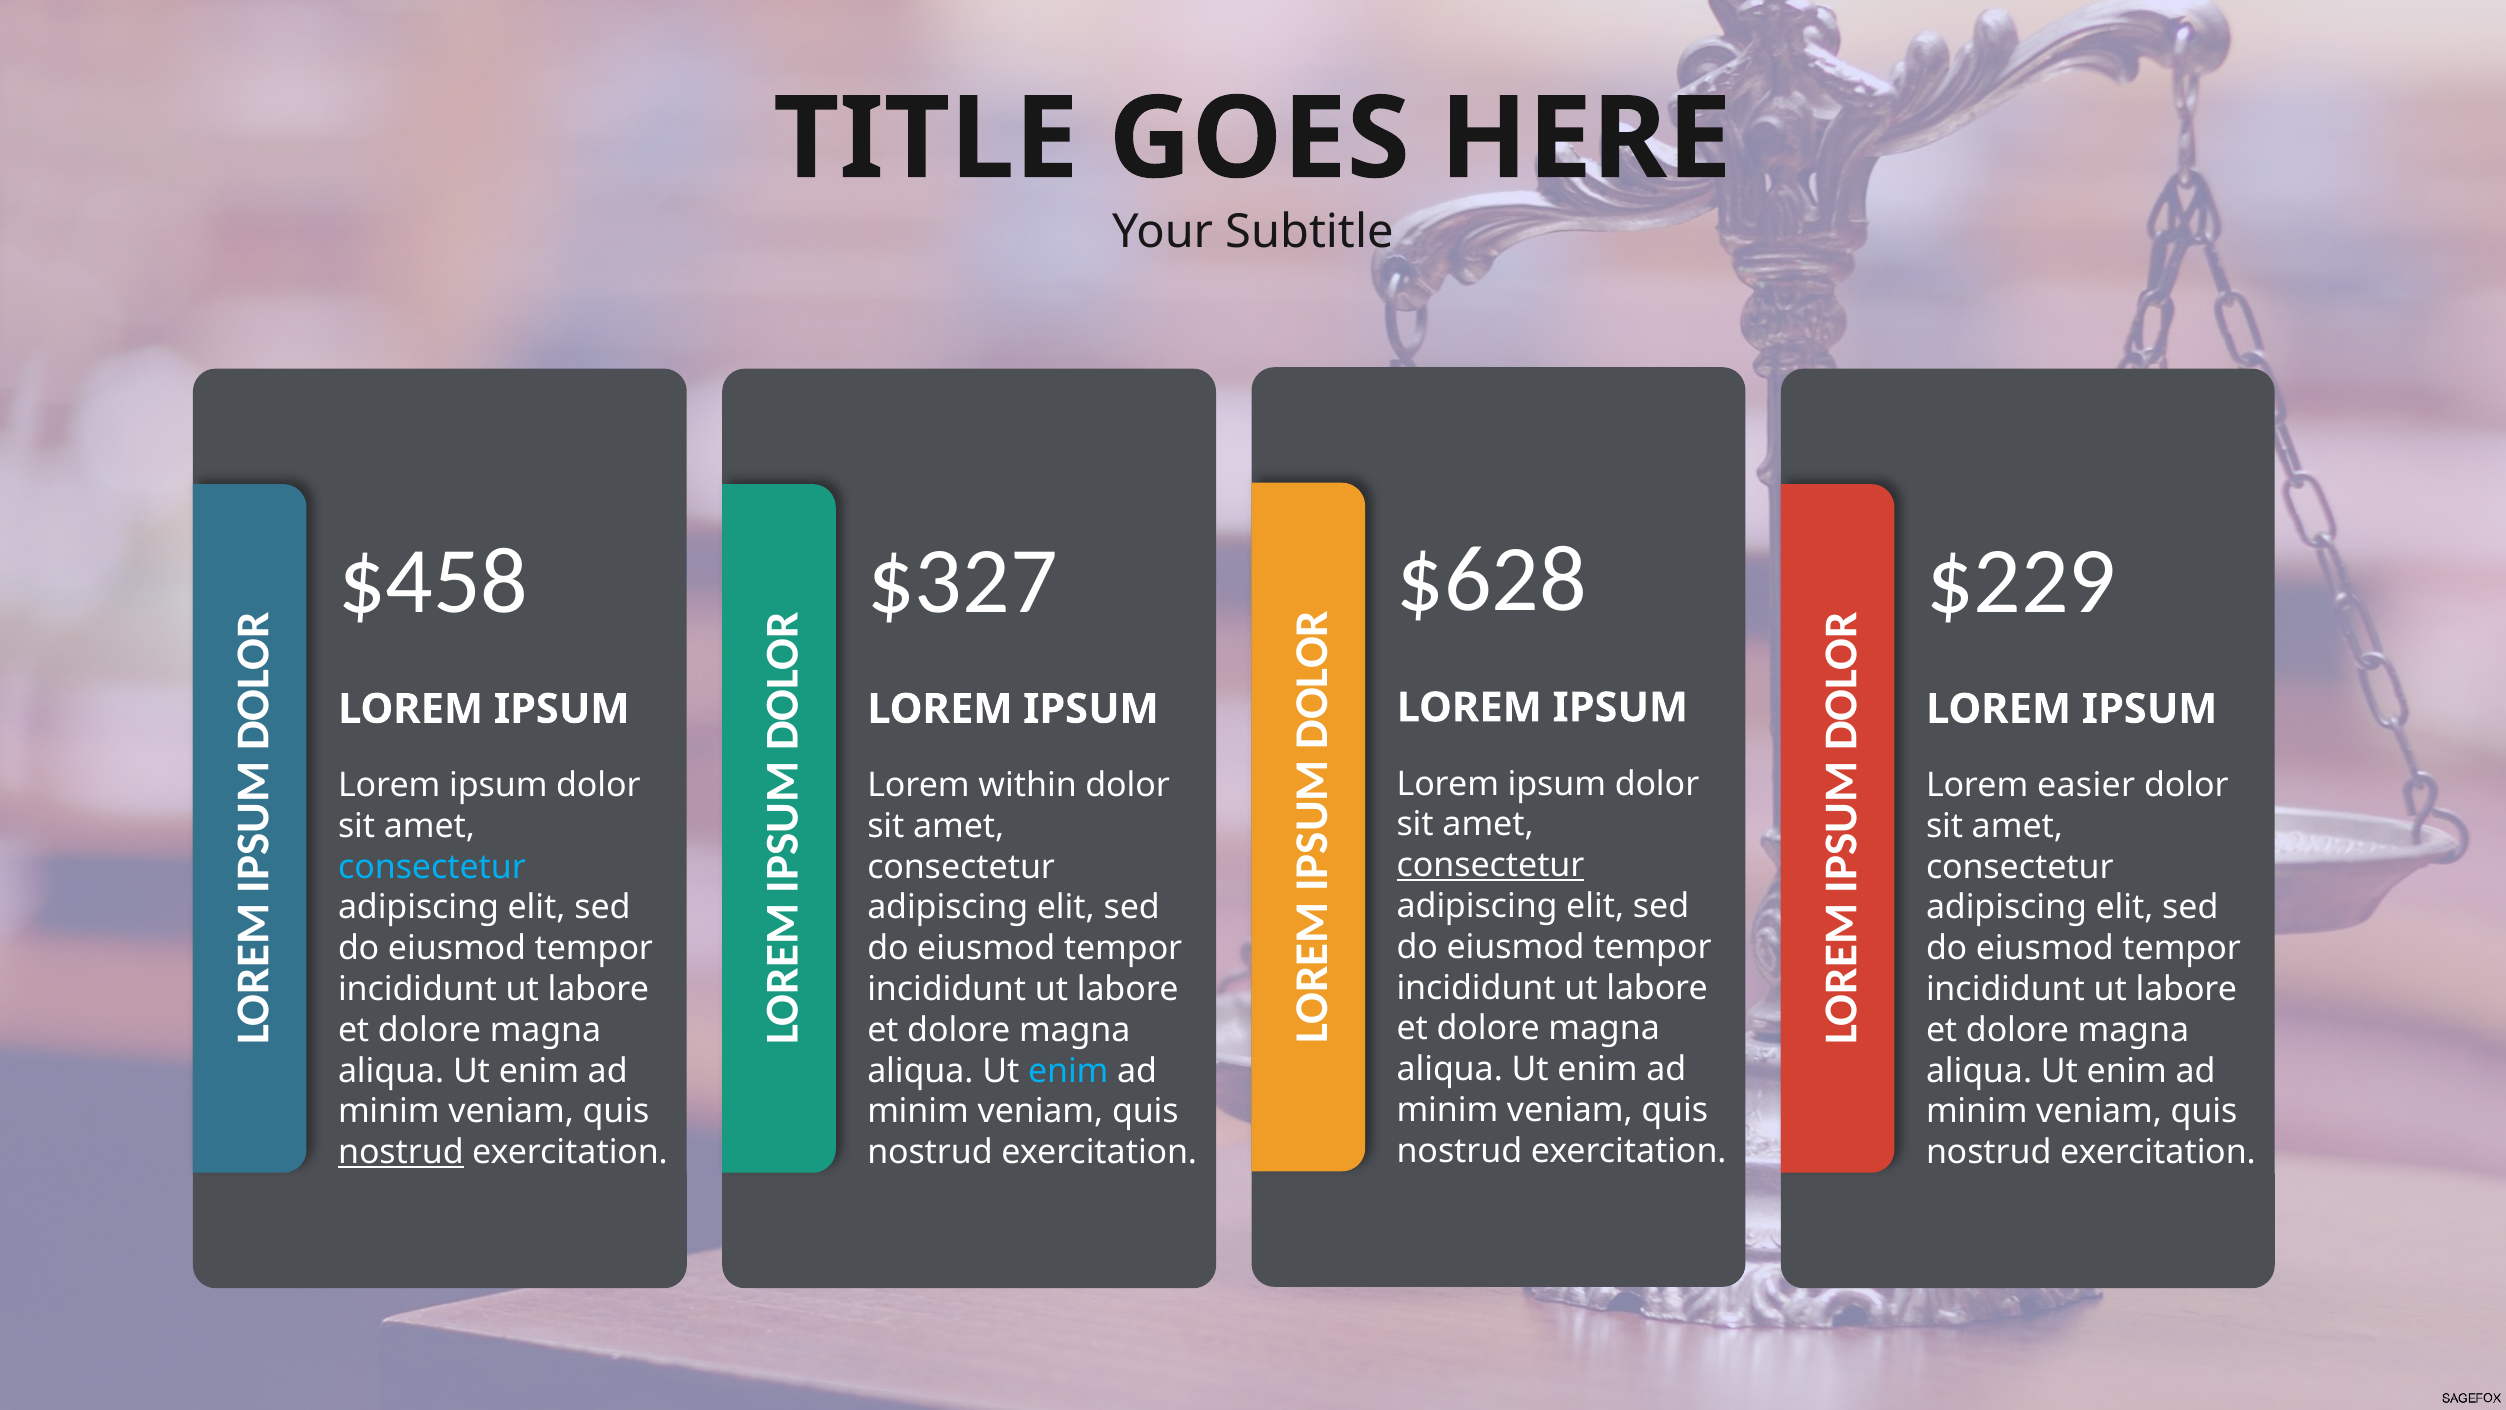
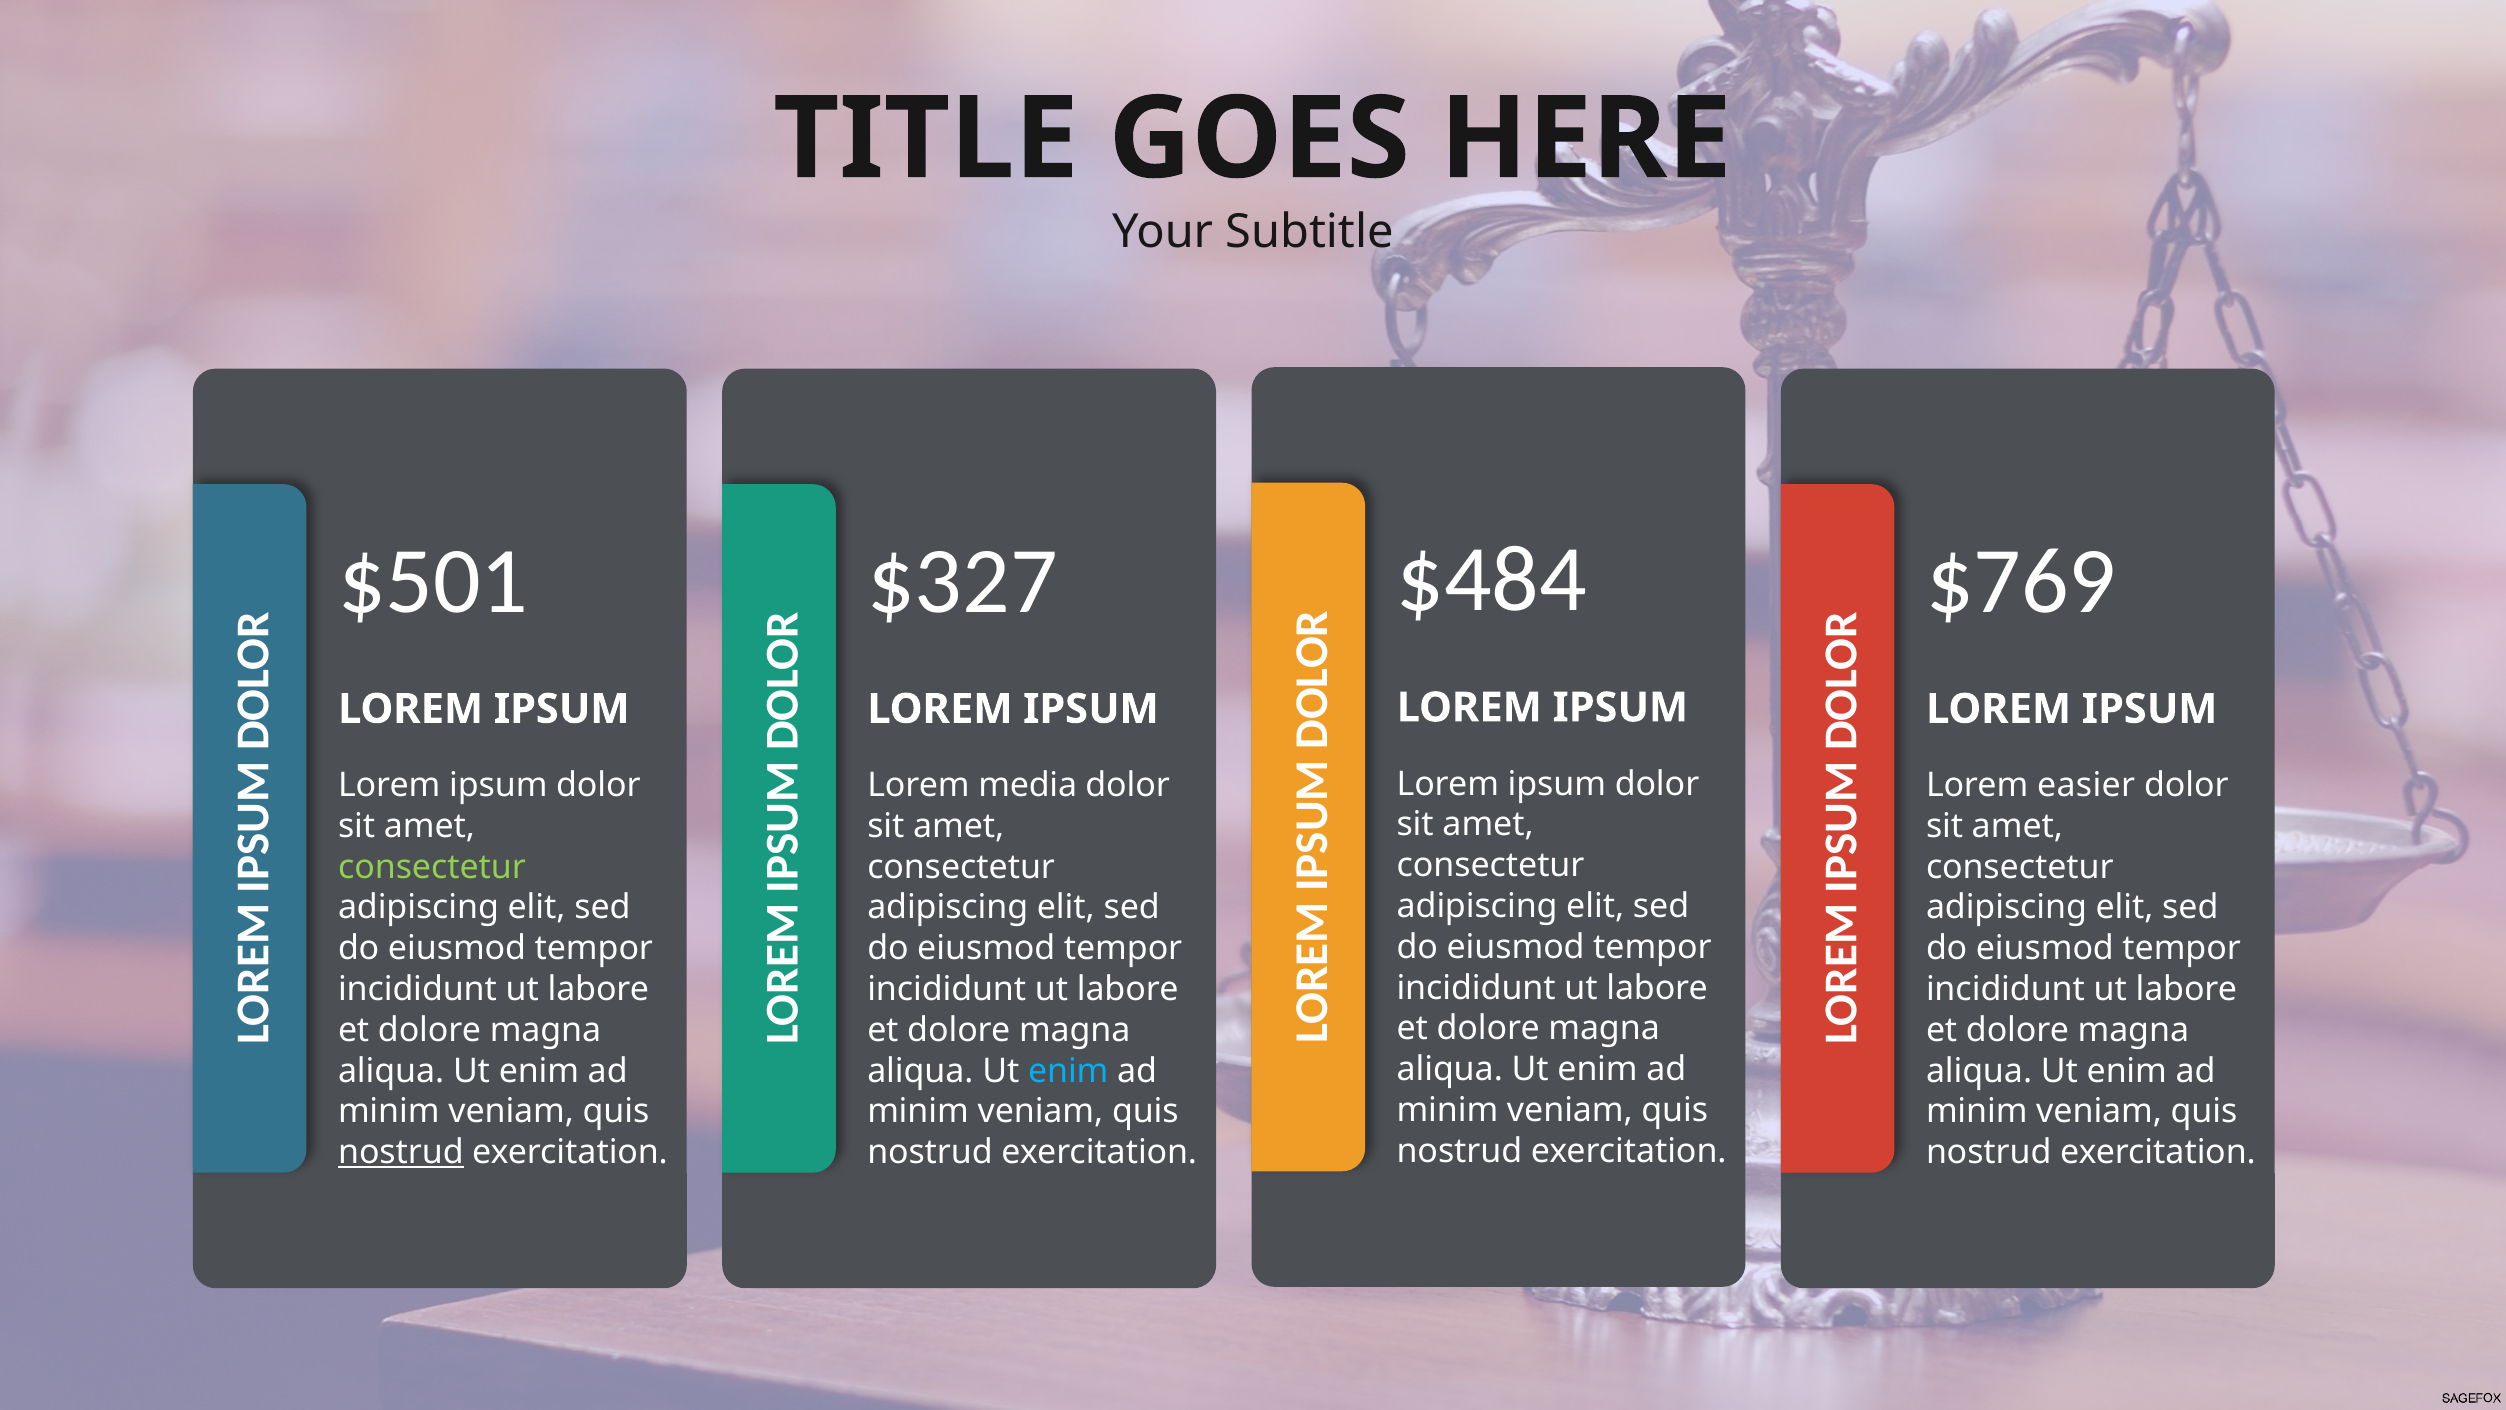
$628: $628 -> $484
$458: $458 -> $501
$229: $229 -> $769
within: within -> media
consectetur at (1491, 865) underline: present -> none
consectetur at (432, 867) colour: light blue -> light green
